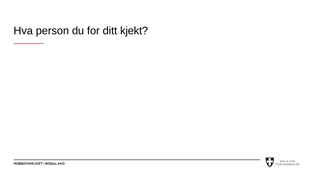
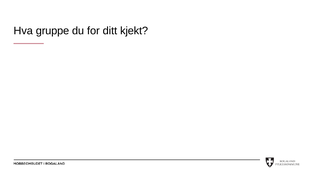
person: person -> gruppe
